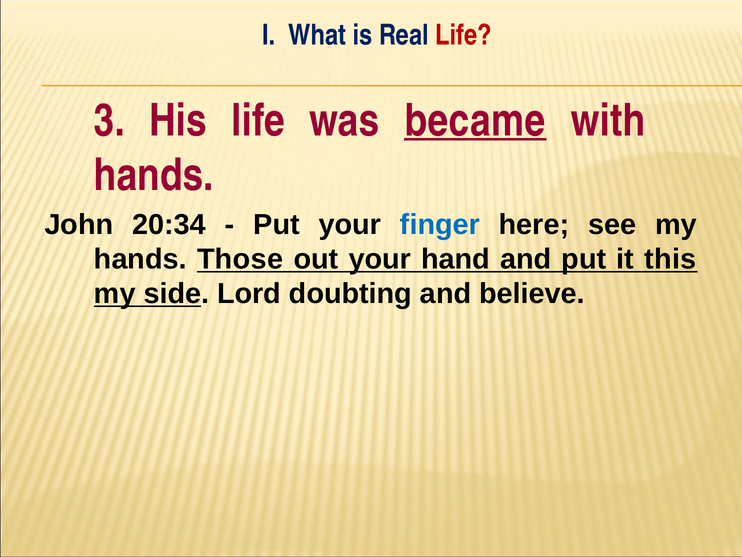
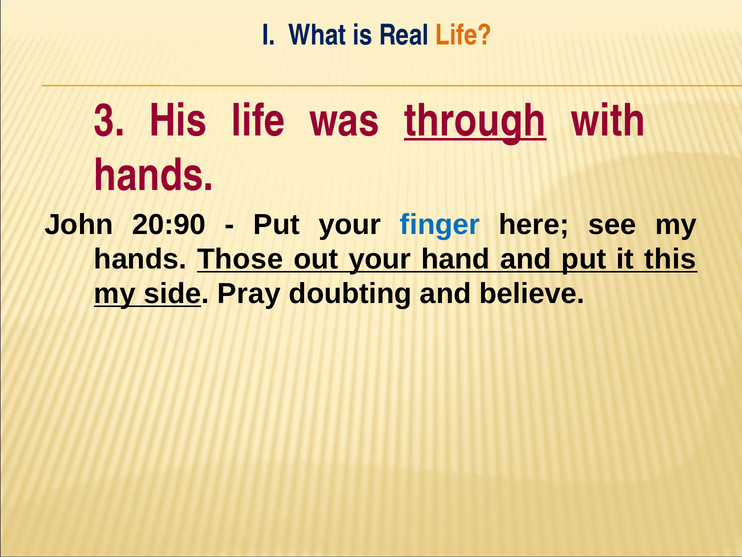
Life at (464, 35) colour: red -> orange
became: became -> through
20:34: 20:34 -> 20:90
Lord: Lord -> Pray
